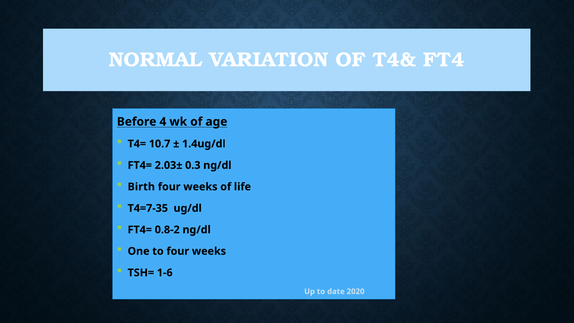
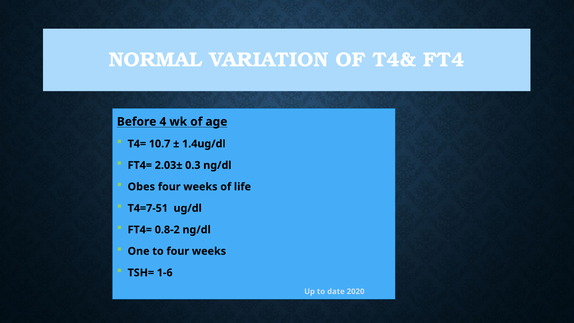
Birth: Birth -> Obes
T4=7-35: T4=7-35 -> T4=7-51
